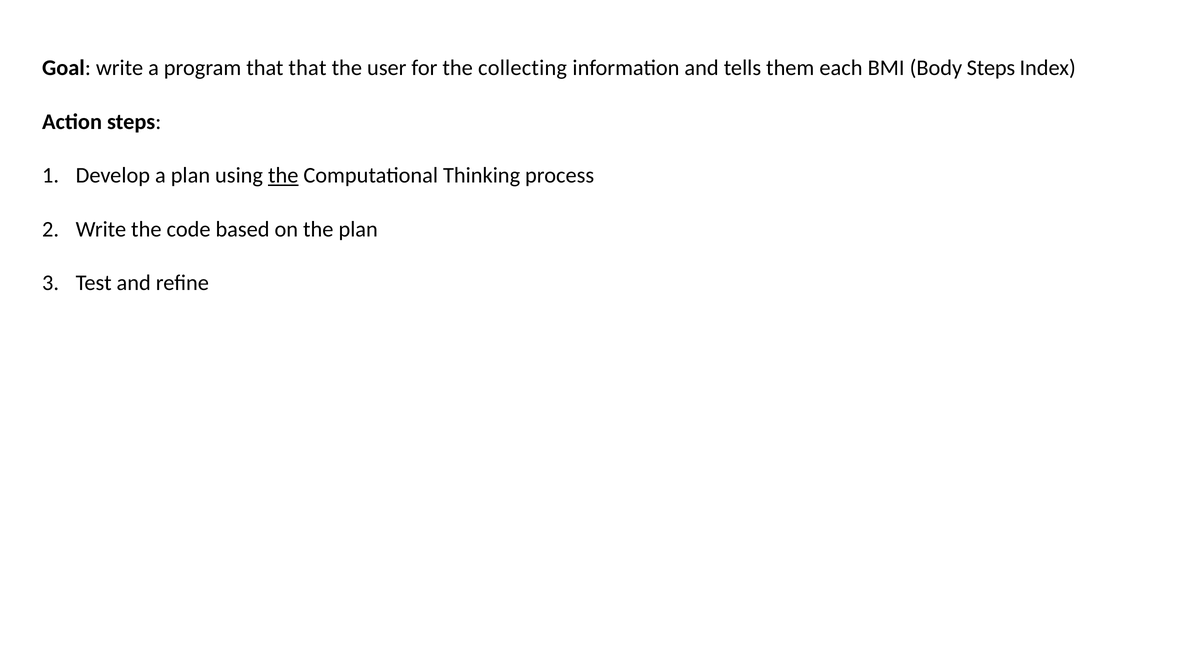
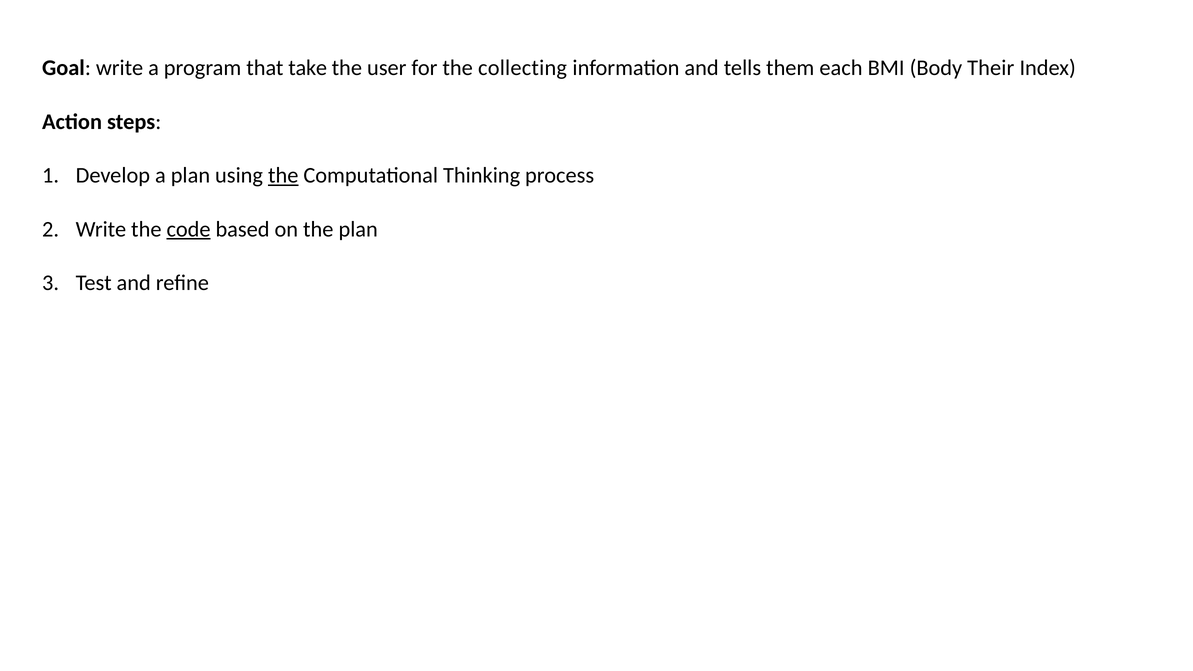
that that: that -> take
Body Steps: Steps -> Their
code underline: none -> present
